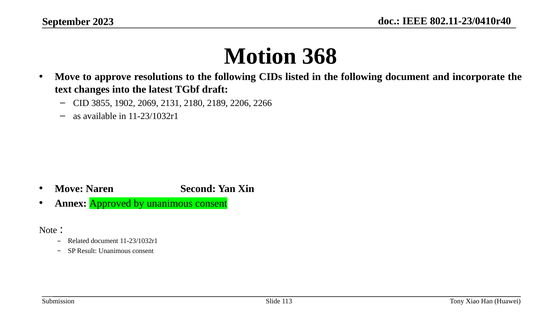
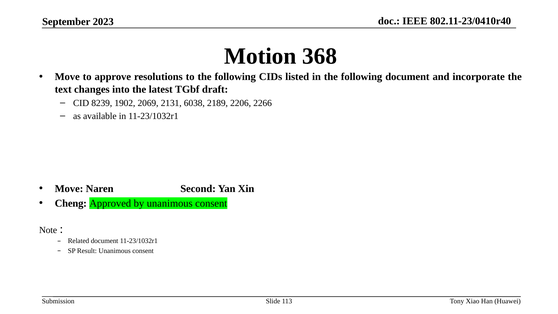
3855: 3855 -> 8239
2180: 2180 -> 6038
Annex: Annex -> Cheng
